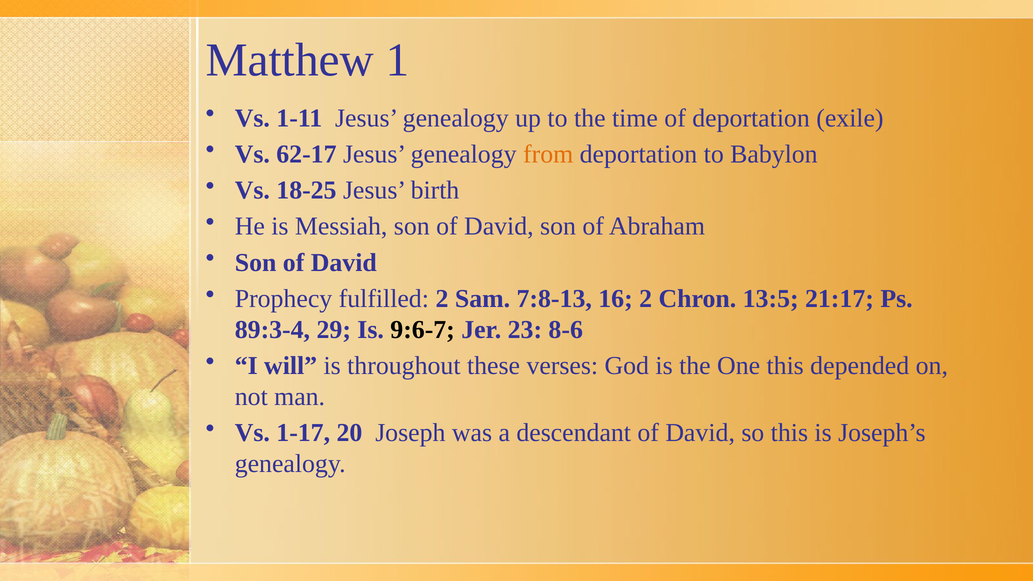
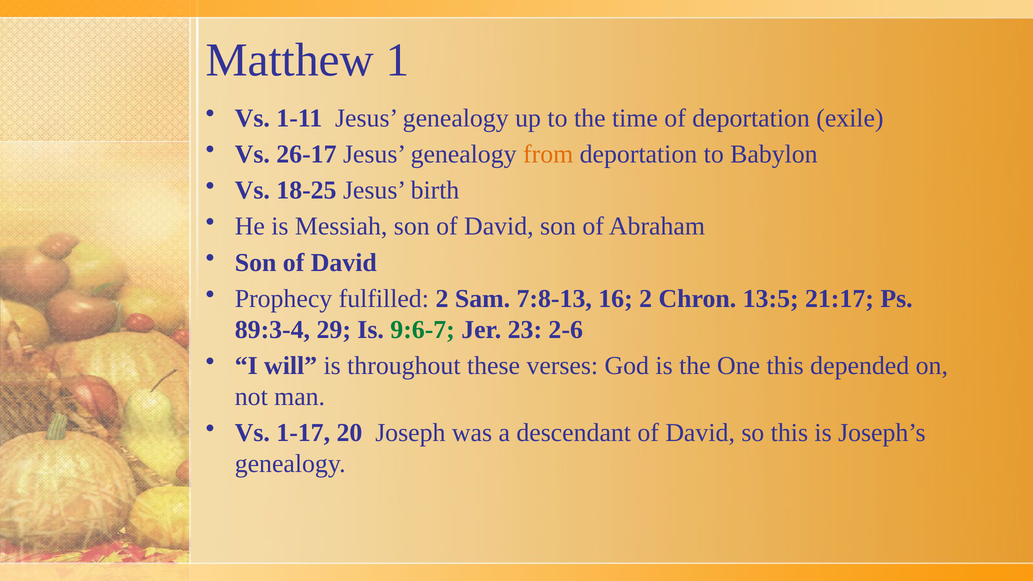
62-17: 62-17 -> 26-17
9:6-7 colour: black -> green
8-6: 8-6 -> 2-6
